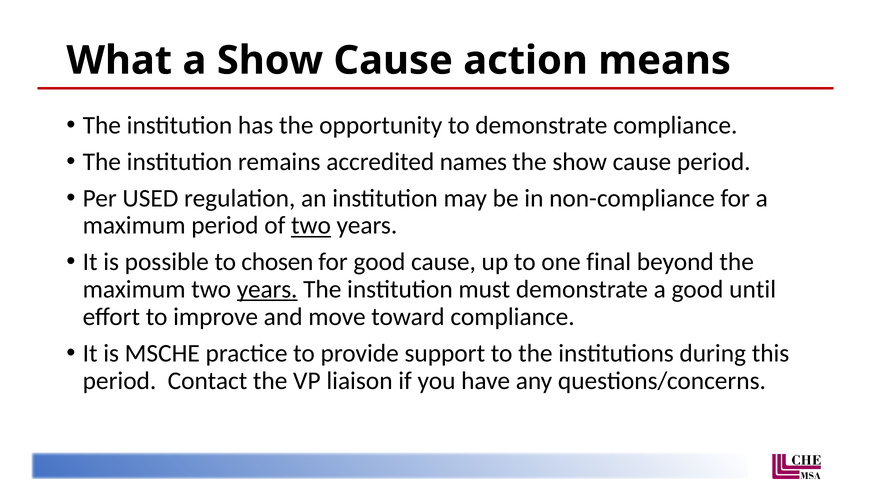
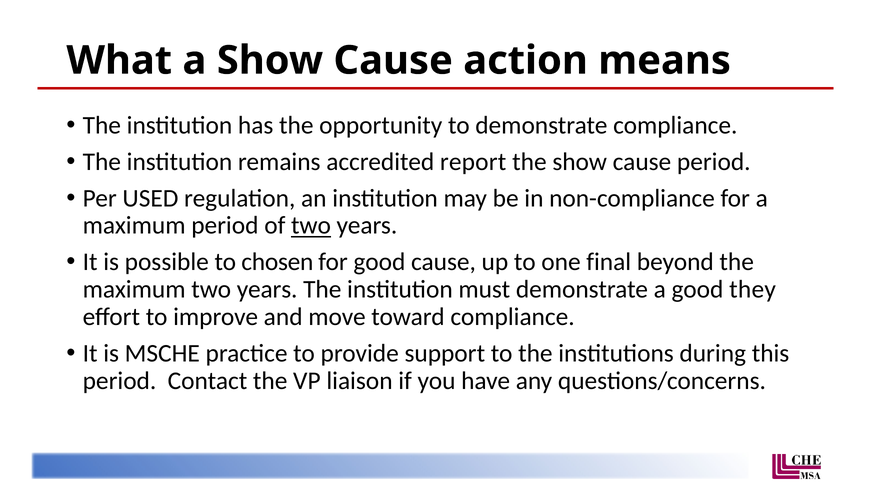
names: names -> report
years at (267, 289) underline: present -> none
until: until -> they
